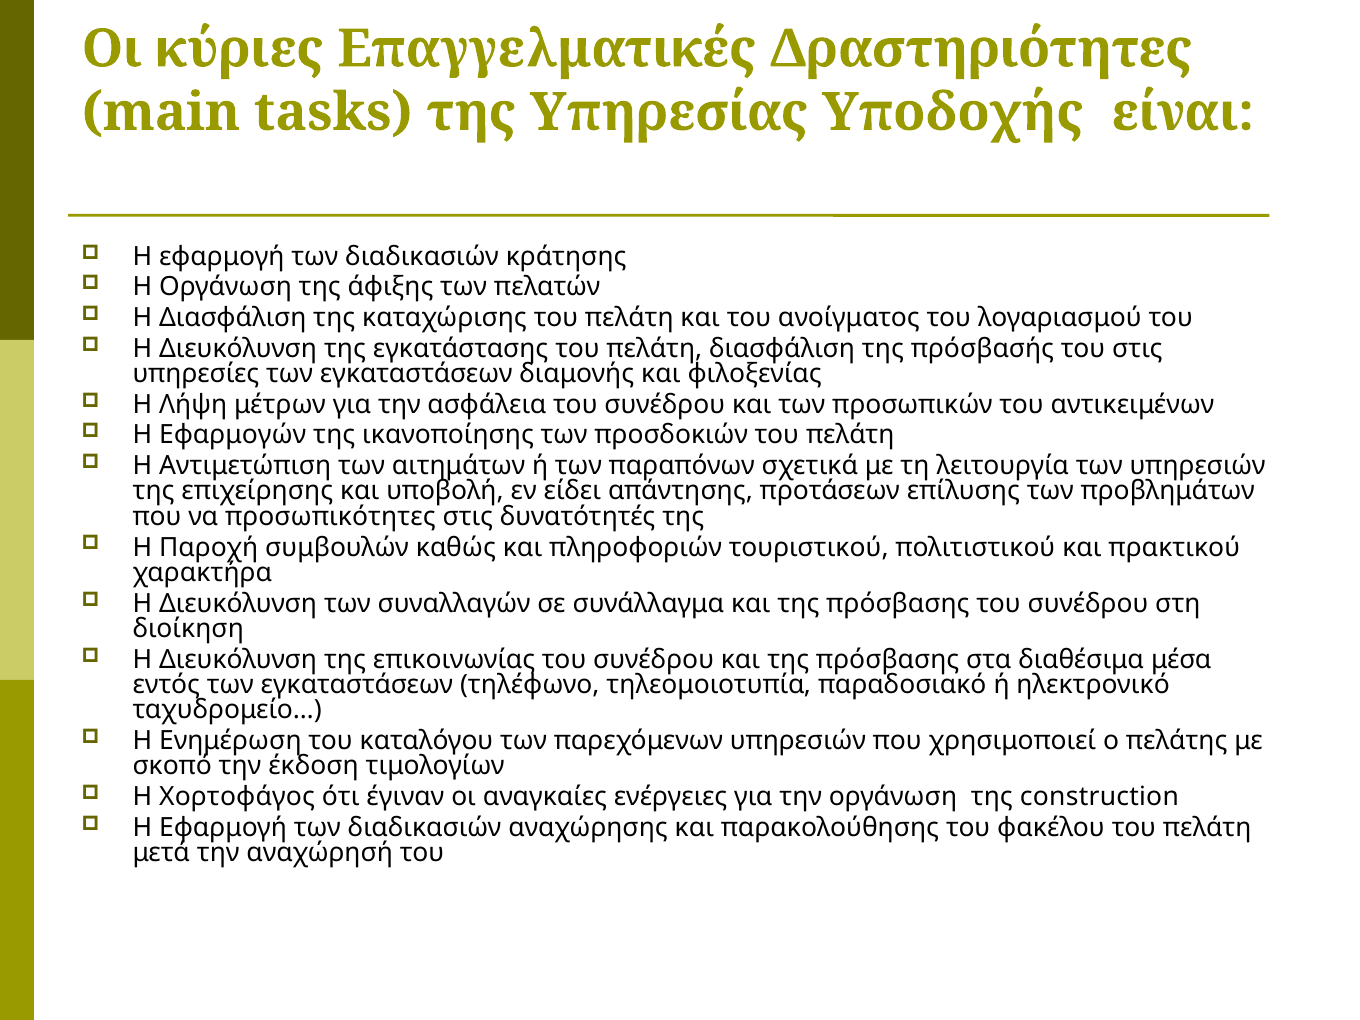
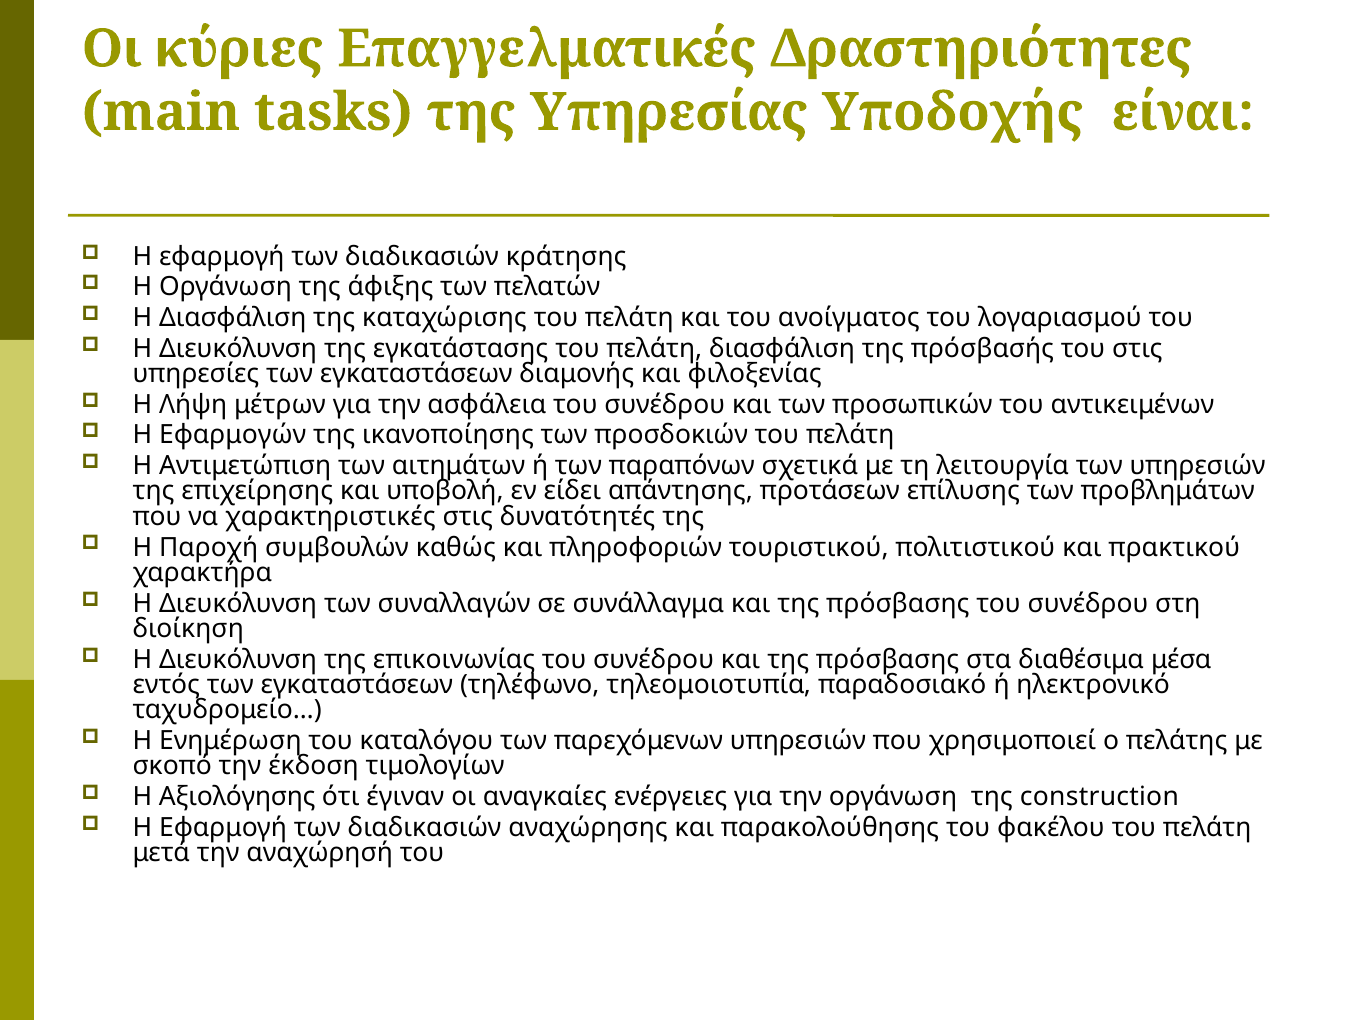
προσωπικότητες: προσωπικότητες -> χαρακτηριστικές
Χορτοφάγος: Χορτοφάγος -> Αξιολόγησης
